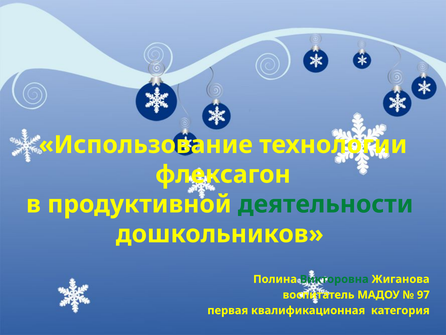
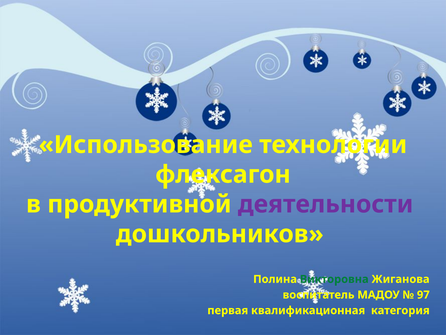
деятельности colour: green -> purple
